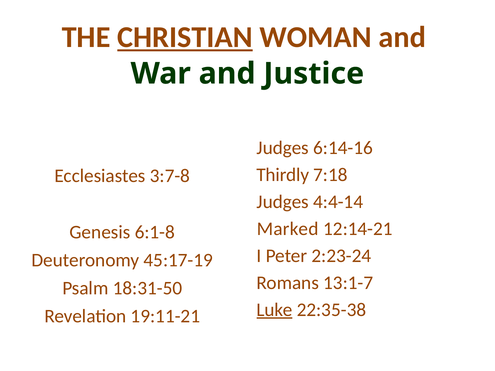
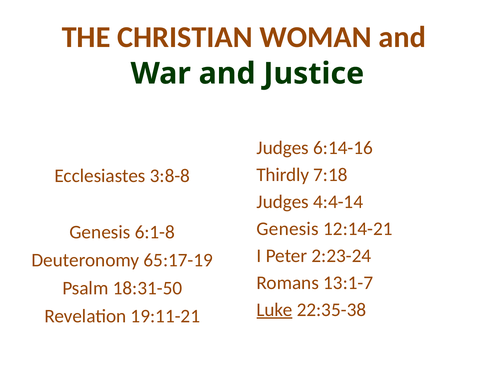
CHRISTIAN underline: present -> none
3:7-8: 3:7-8 -> 3:8-8
Marked at (288, 229): Marked -> Genesis
45:17-19: 45:17-19 -> 65:17-19
